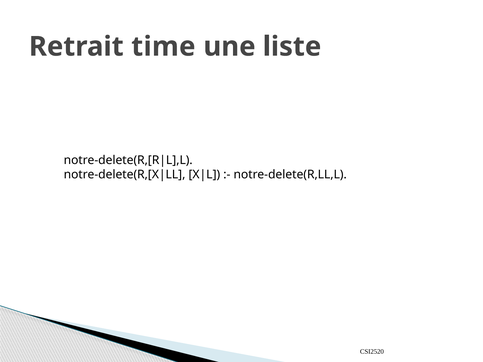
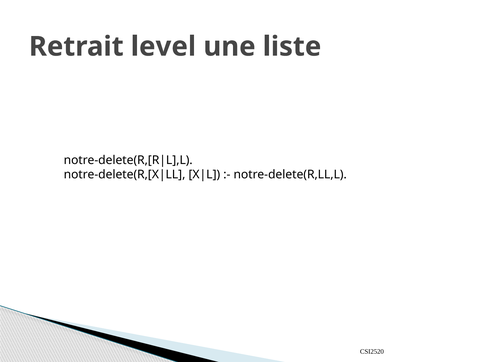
time: time -> level
